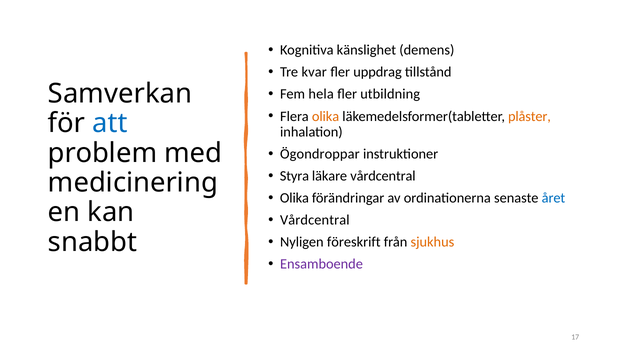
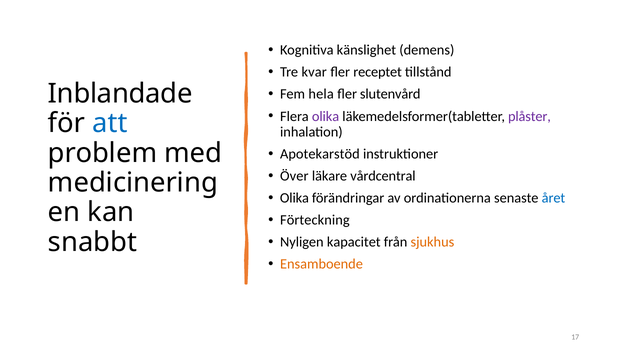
uppdrag: uppdrag -> receptet
Samverkan: Samverkan -> Inblandade
utbildning: utbildning -> slutenvård
olika at (326, 116) colour: orange -> purple
plåster colour: orange -> purple
Ögondroppar: Ögondroppar -> Apotekarstöd
Styra: Styra -> Över
Vårdcentral at (315, 220): Vårdcentral -> Förteckning
föreskrift: föreskrift -> kapacitet
Ensamboende colour: purple -> orange
